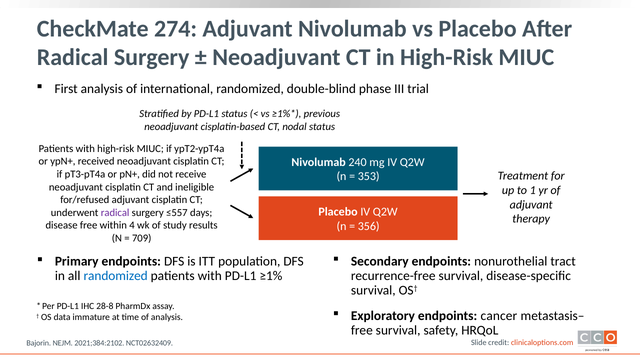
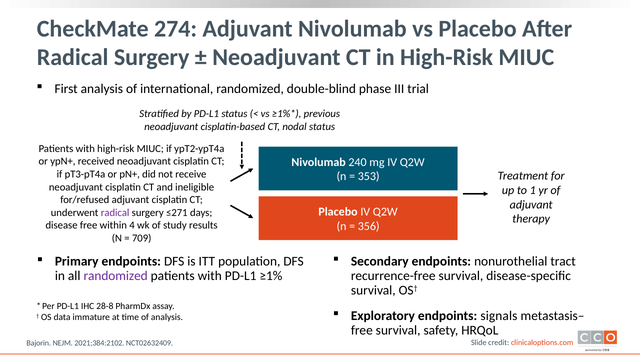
≤557: ≤557 -> ≤271
randomized at (116, 276) colour: blue -> purple
cancer: cancer -> signals
